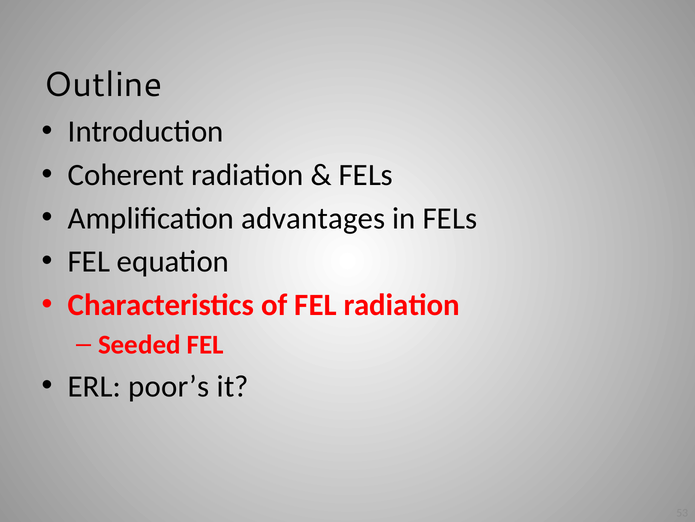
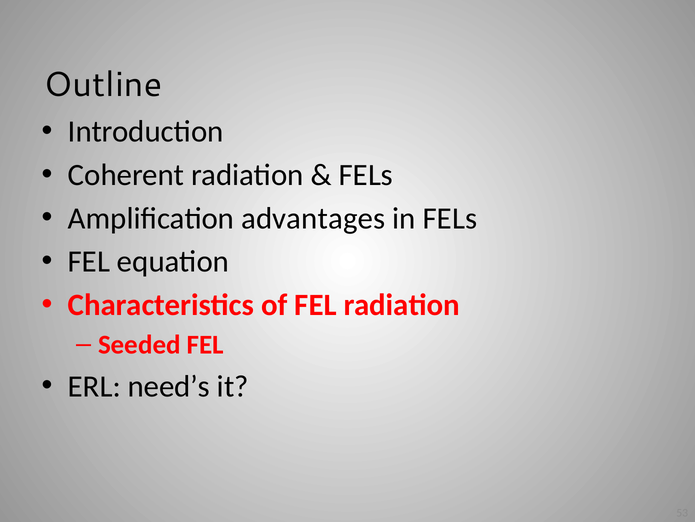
poor’s: poor’s -> need’s
